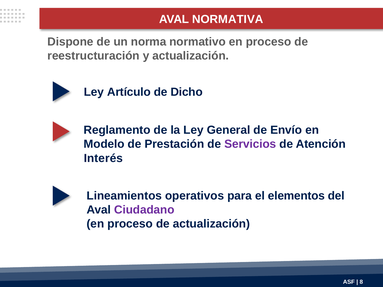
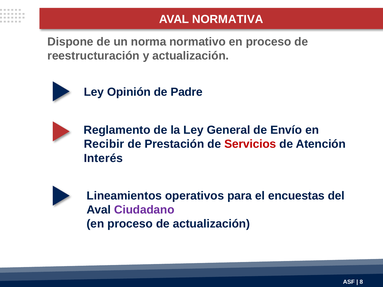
Artículo: Artículo -> Opinión
Dicho: Dicho -> Padre
Modelo: Modelo -> Recibir
Servicios colour: purple -> red
elementos: elementos -> encuestas
